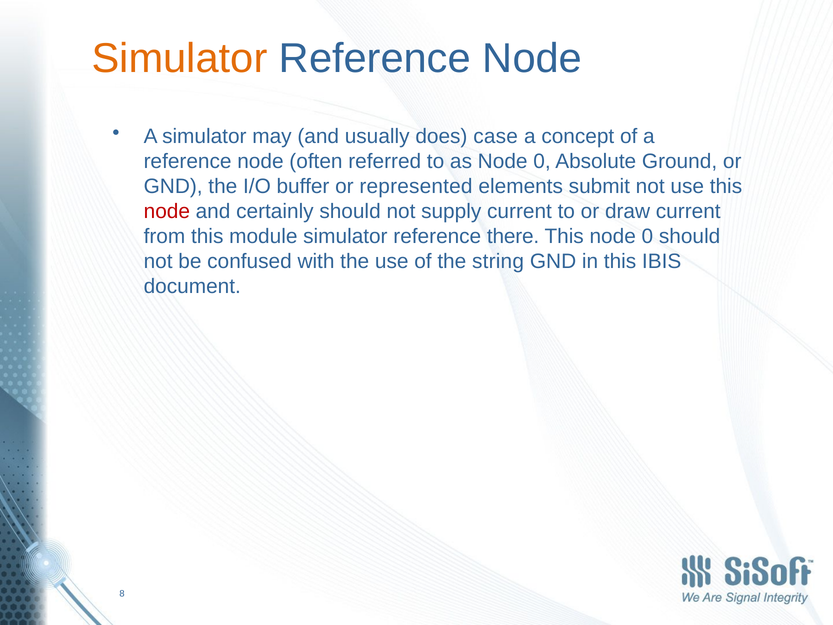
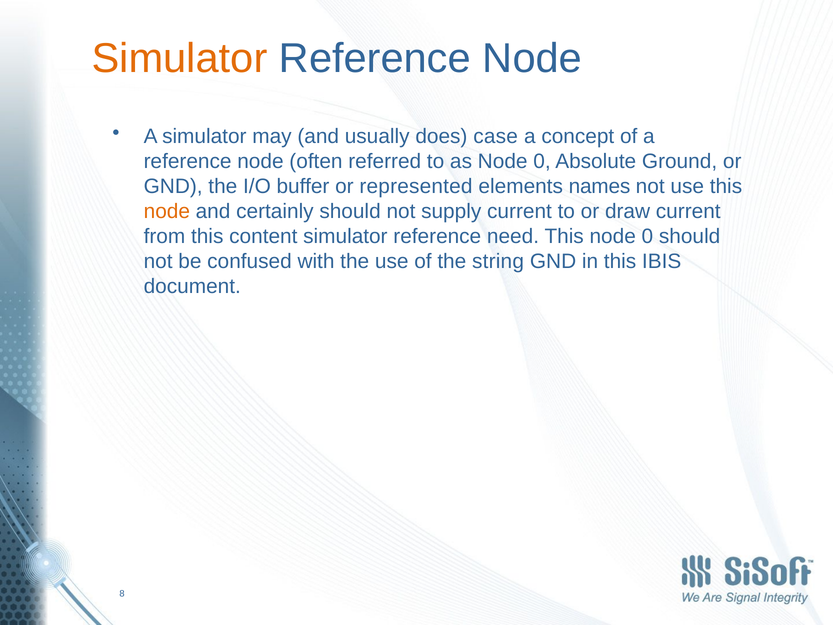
submit: submit -> names
node at (167, 211) colour: red -> orange
module: module -> content
there: there -> need
